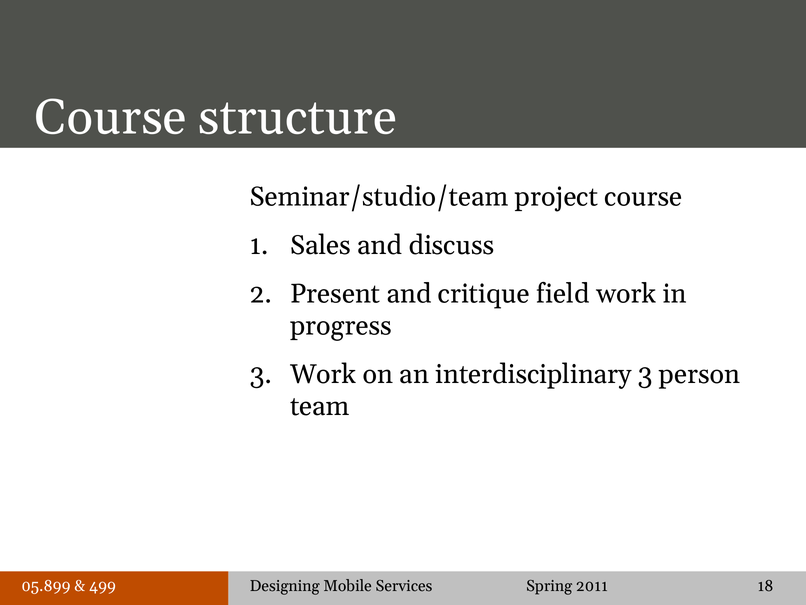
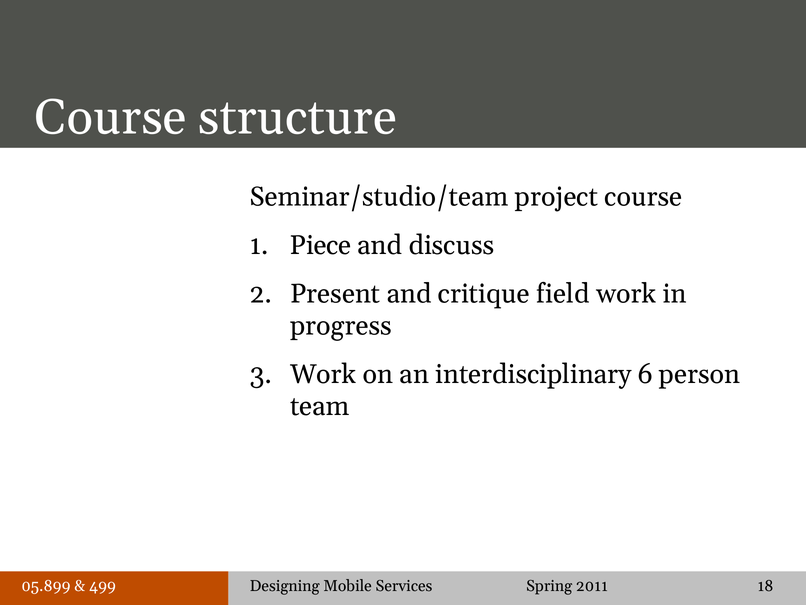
Sales: Sales -> Piece
interdisciplinary 3: 3 -> 6
